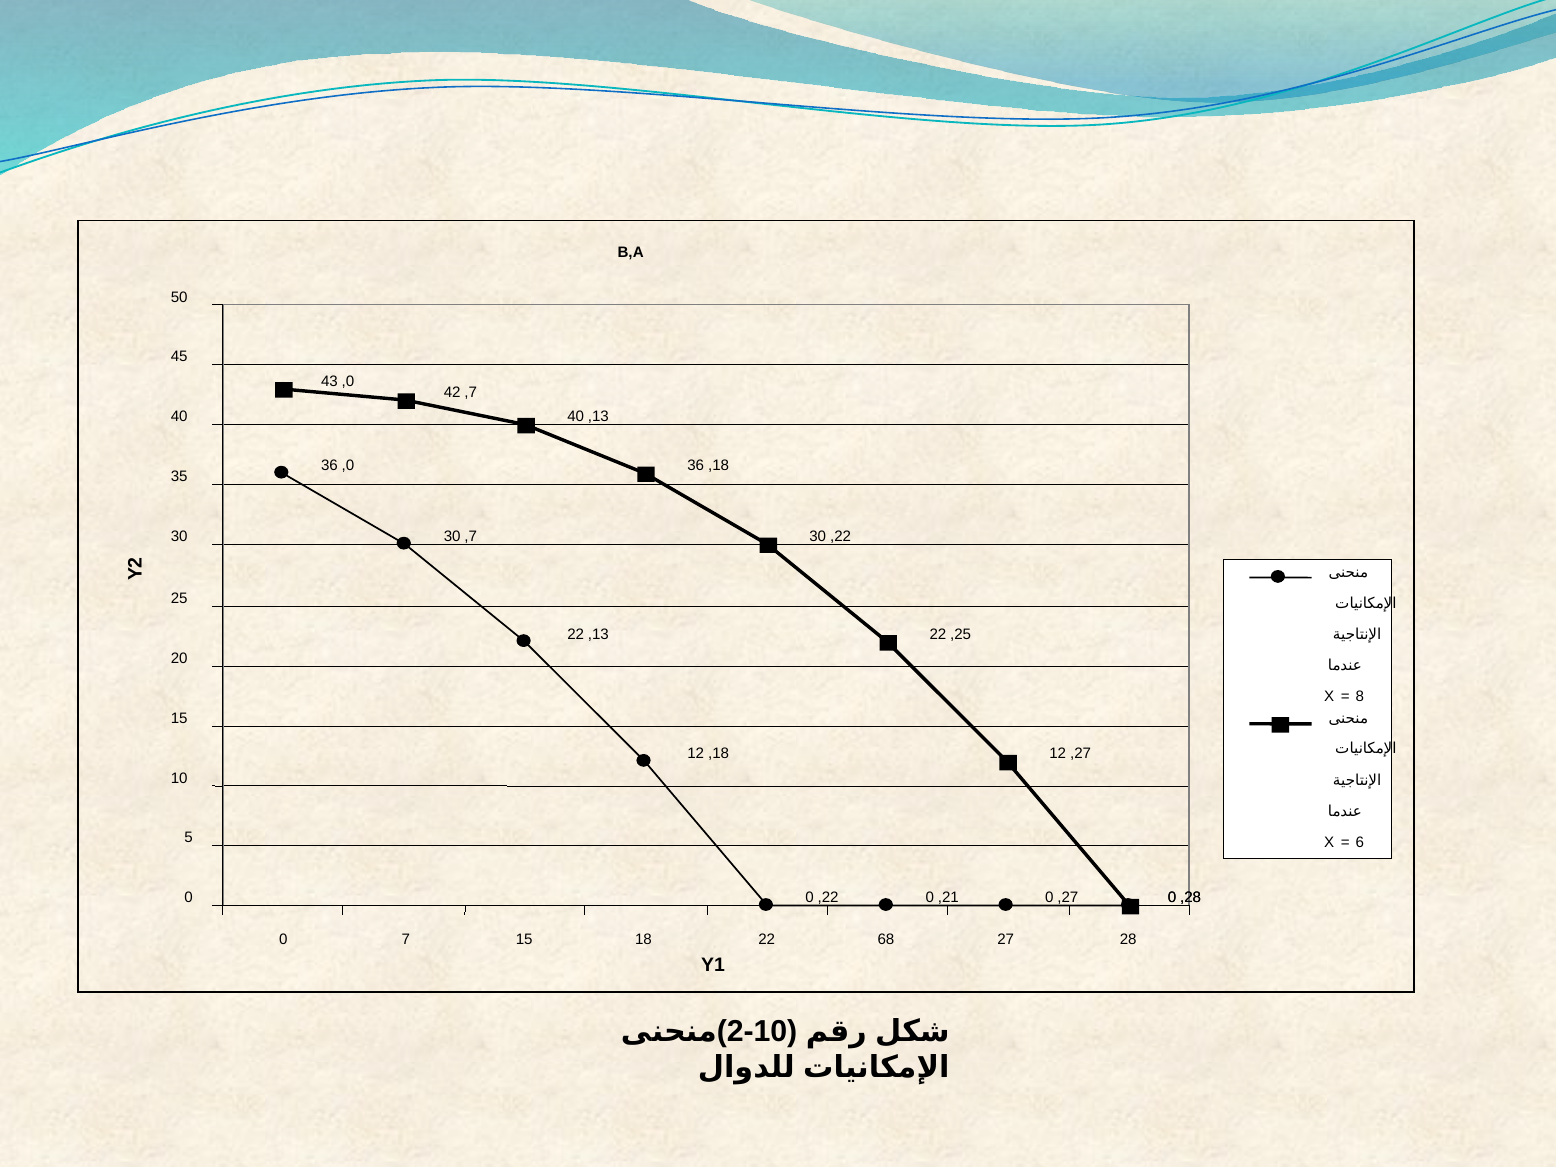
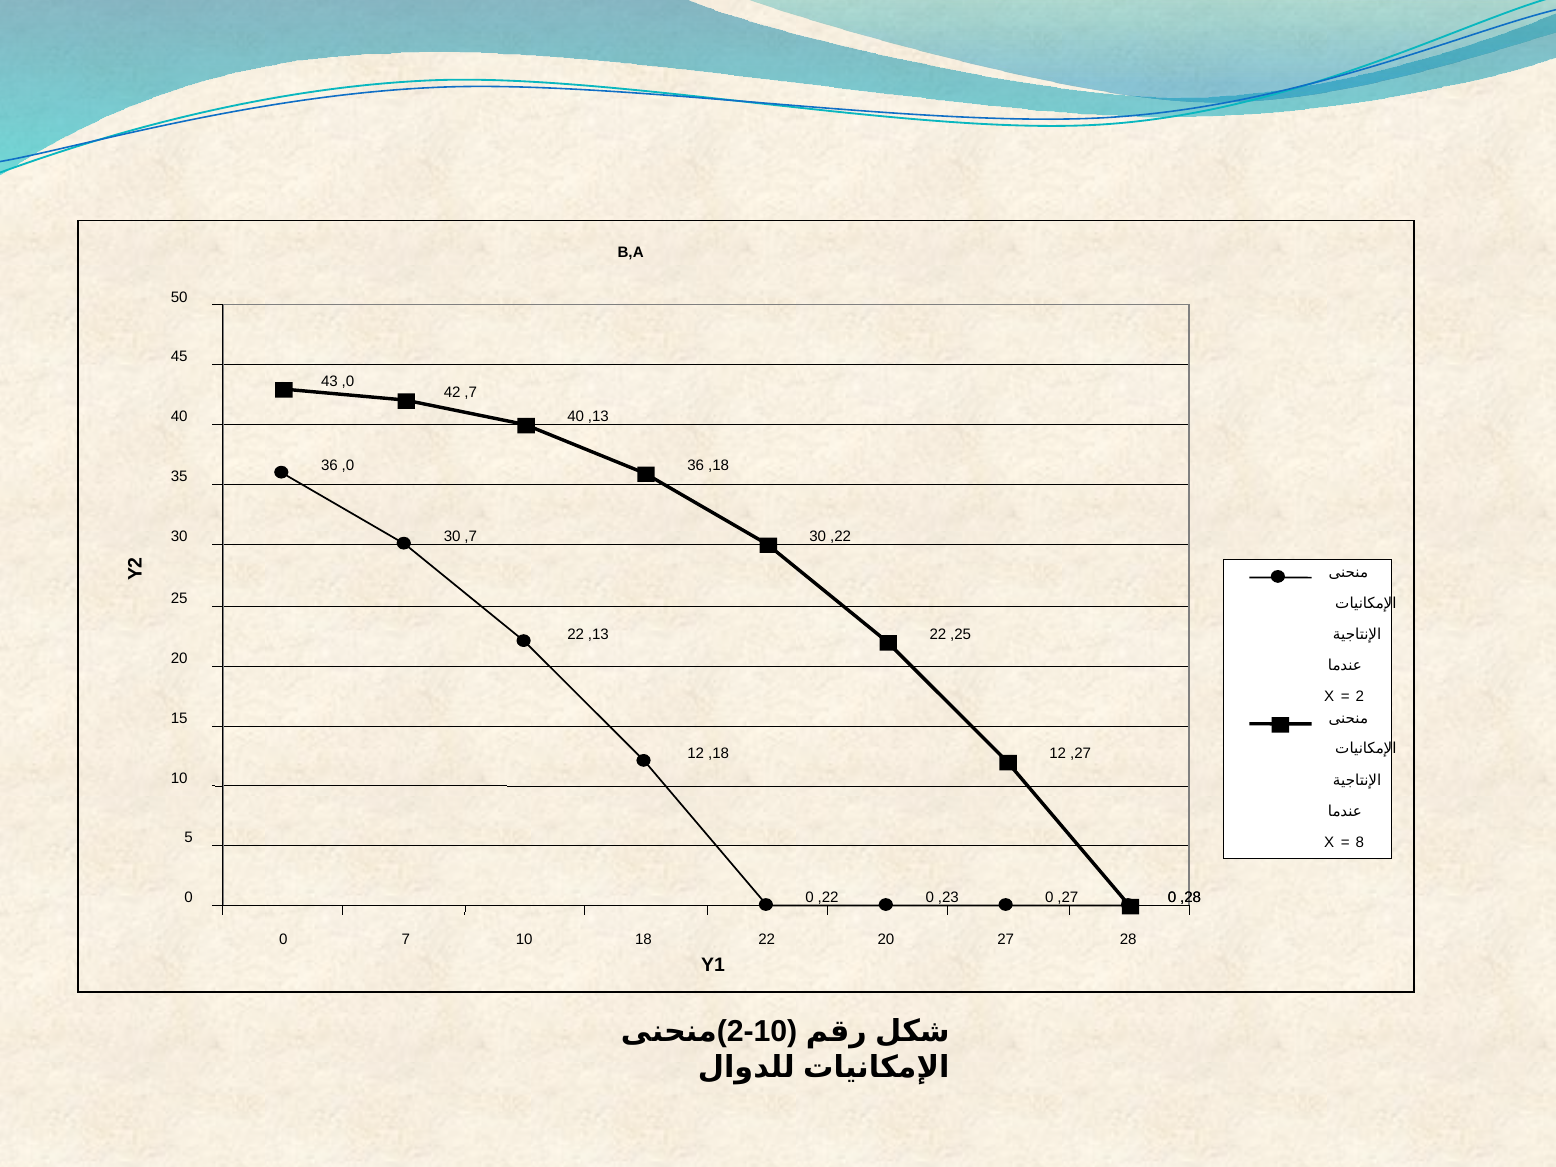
8 at (1360, 696): 8 -> 2
6: 6 -> 8
21: 21 -> 23
7 15: 15 -> 10
22 68: 68 -> 20
